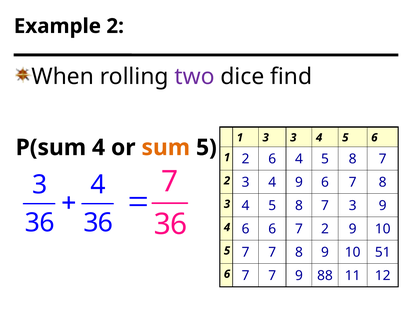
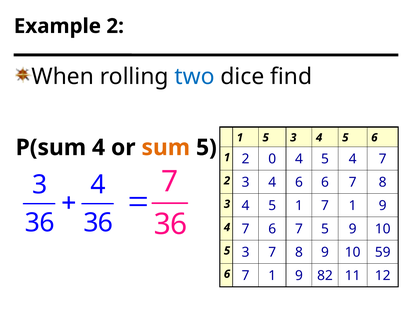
two colour: purple -> blue
1 3: 3 -> 5
2 6: 6 -> 0
8 at (353, 159): 8 -> 4
4 9: 9 -> 6
3 4 5 8: 8 -> 1
3 at (353, 206): 3 -> 1
6 at (246, 229): 6 -> 7
6 7 2: 2 -> 5
7 at (246, 252): 7 -> 3
51: 51 -> 59
6 7 7: 7 -> 1
88: 88 -> 82
